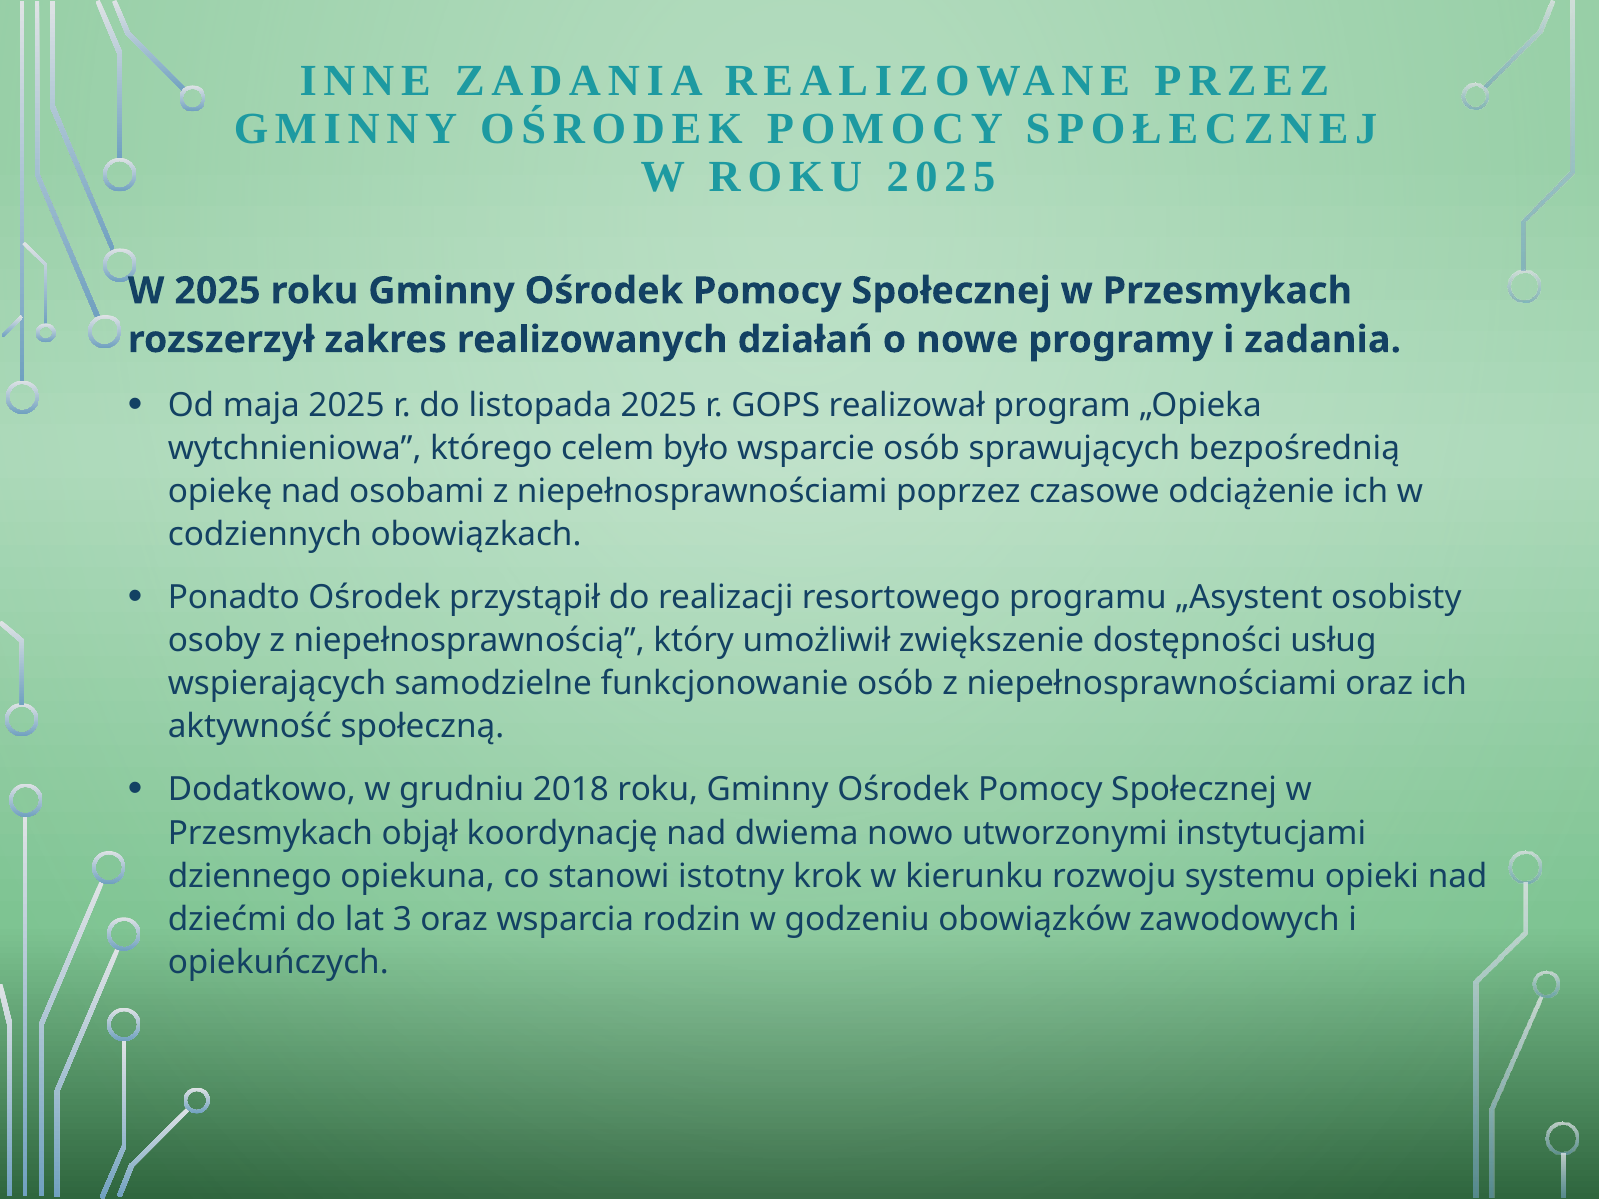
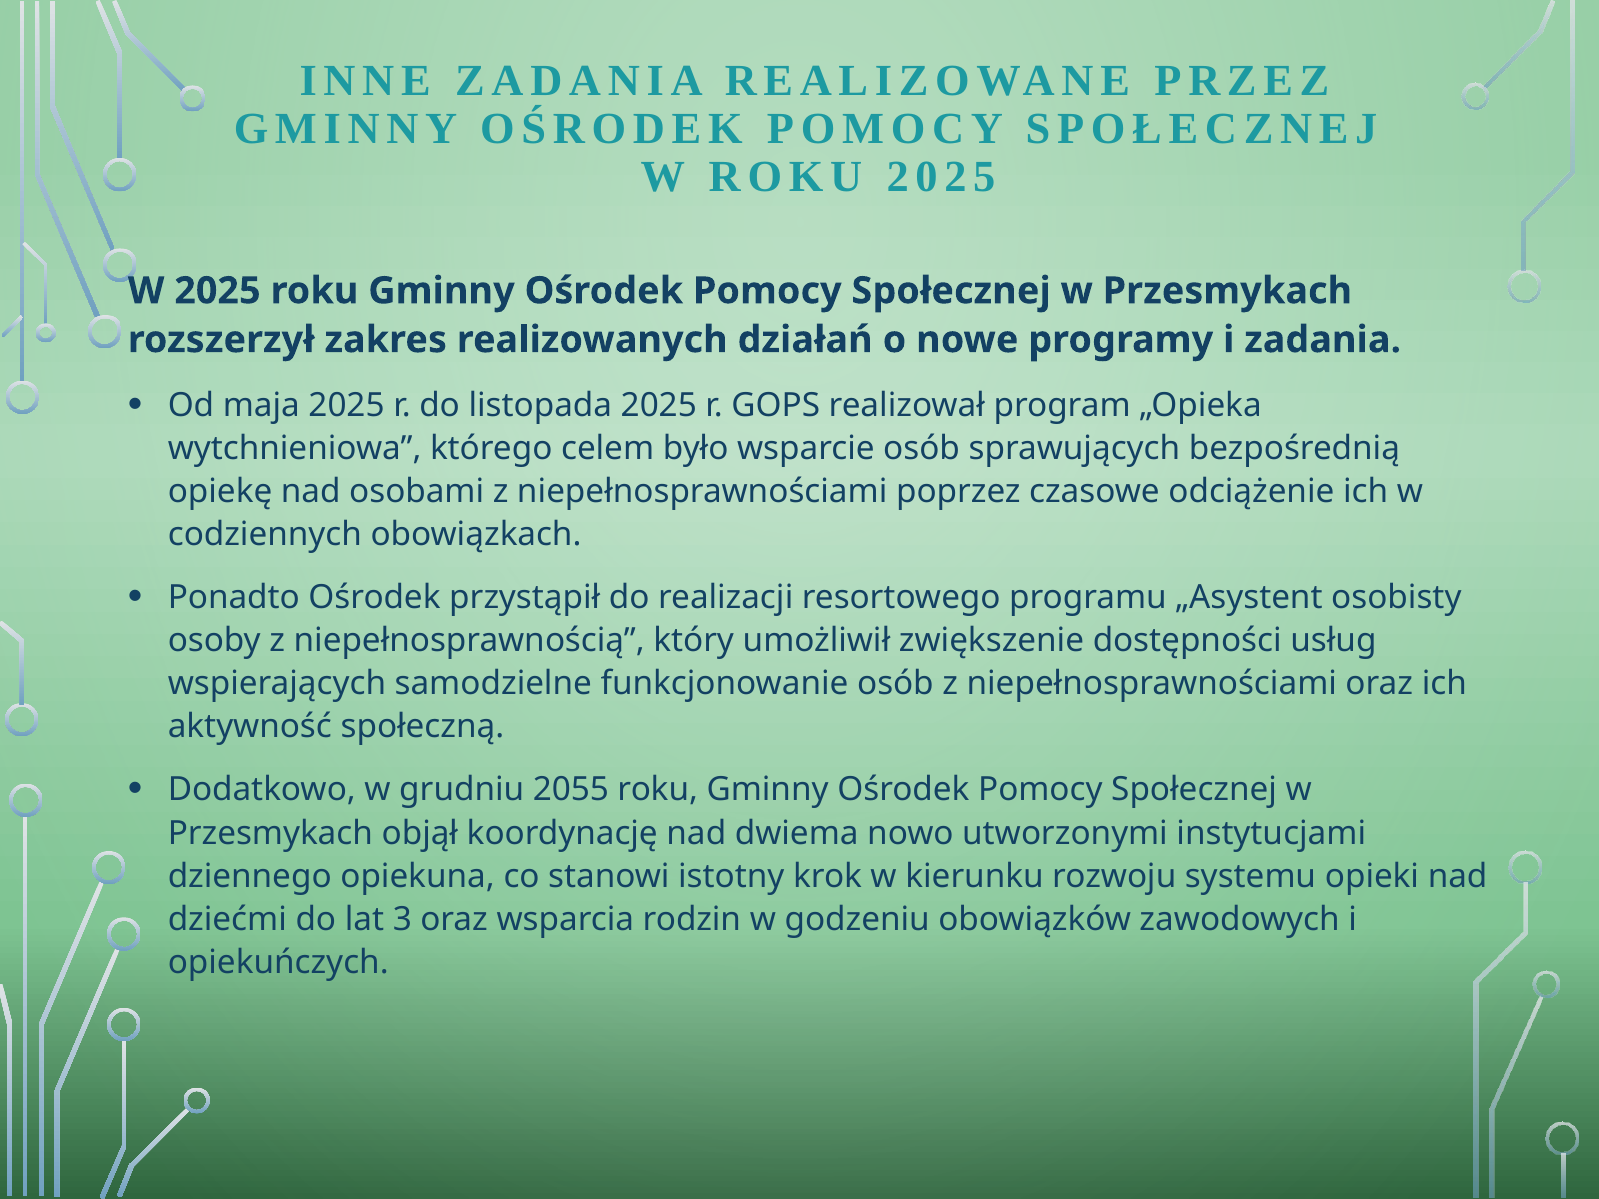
2018: 2018 -> 2055
